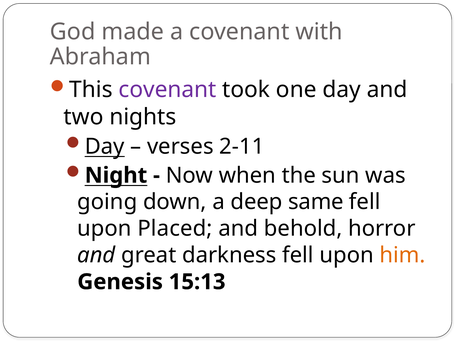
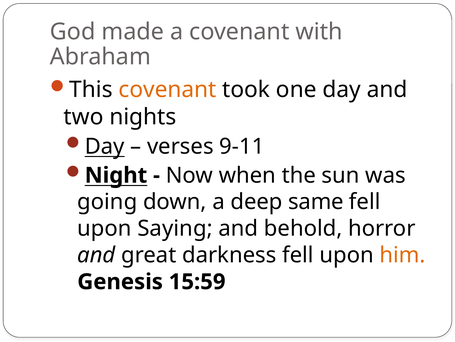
covenant at (168, 90) colour: purple -> orange
2-11: 2-11 -> 9-11
Placed: Placed -> Saying
15:13: 15:13 -> 15:59
